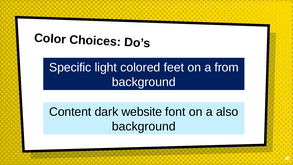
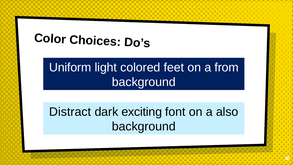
Specific: Specific -> Uniform
Content: Content -> Distract
website: website -> exciting
